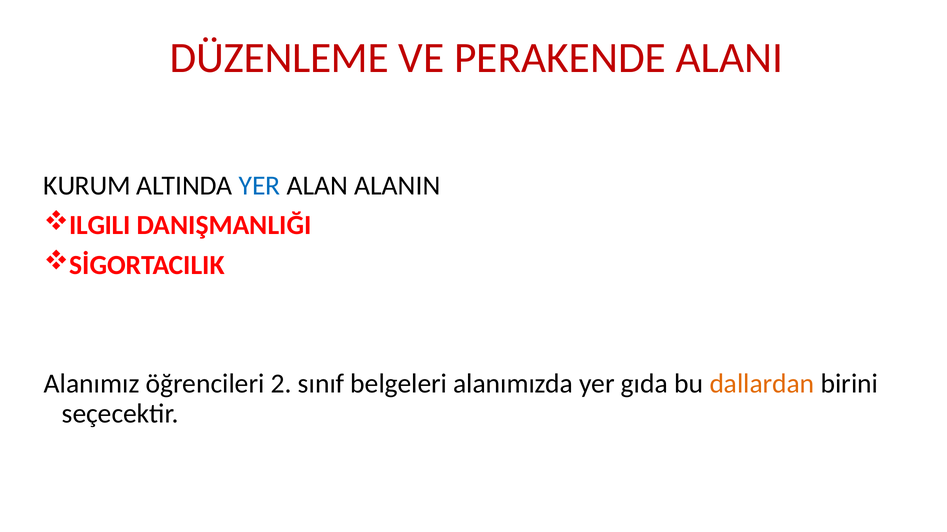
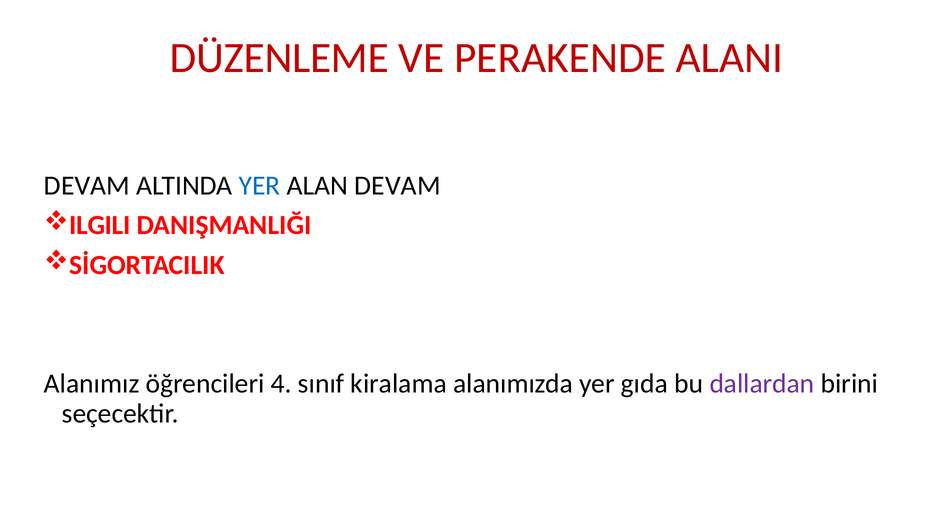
KURUM at (87, 186): KURUM -> DEVAM
ALAN ALANIN: ALANIN -> DEVAM
2: 2 -> 4
belgeleri: belgeleri -> kiralama
dallardan colour: orange -> purple
